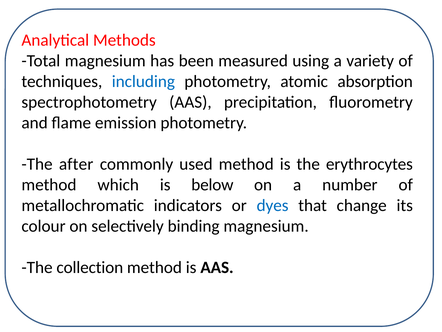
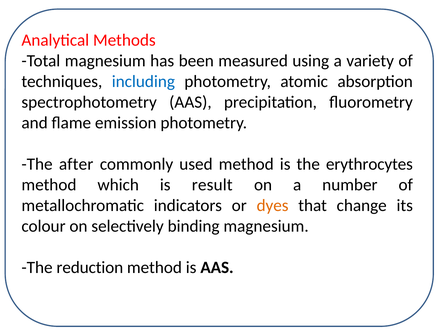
below: below -> result
dyes colour: blue -> orange
collection: collection -> reduction
